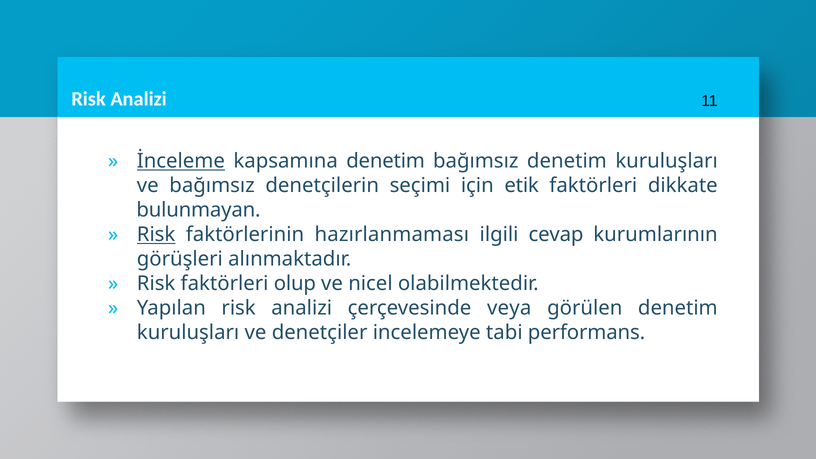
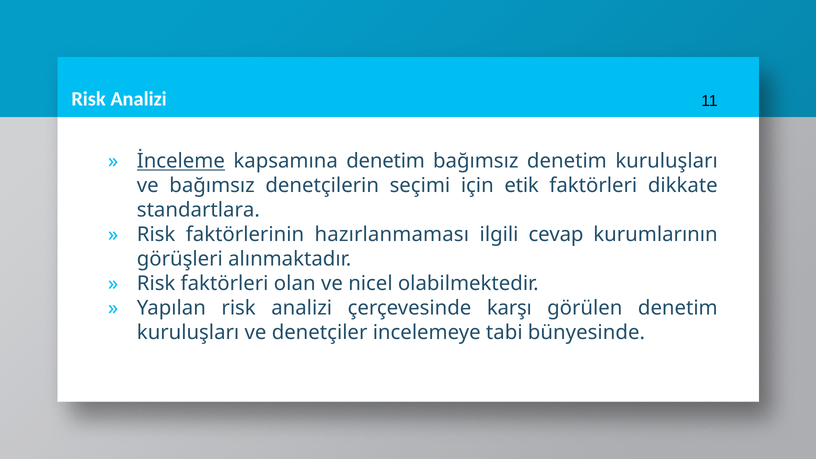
bulunmayan: bulunmayan -> standartlara
Risk at (156, 235) underline: present -> none
olup: olup -> olan
veya: veya -> karşı
performans: performans -> bünyesinde
